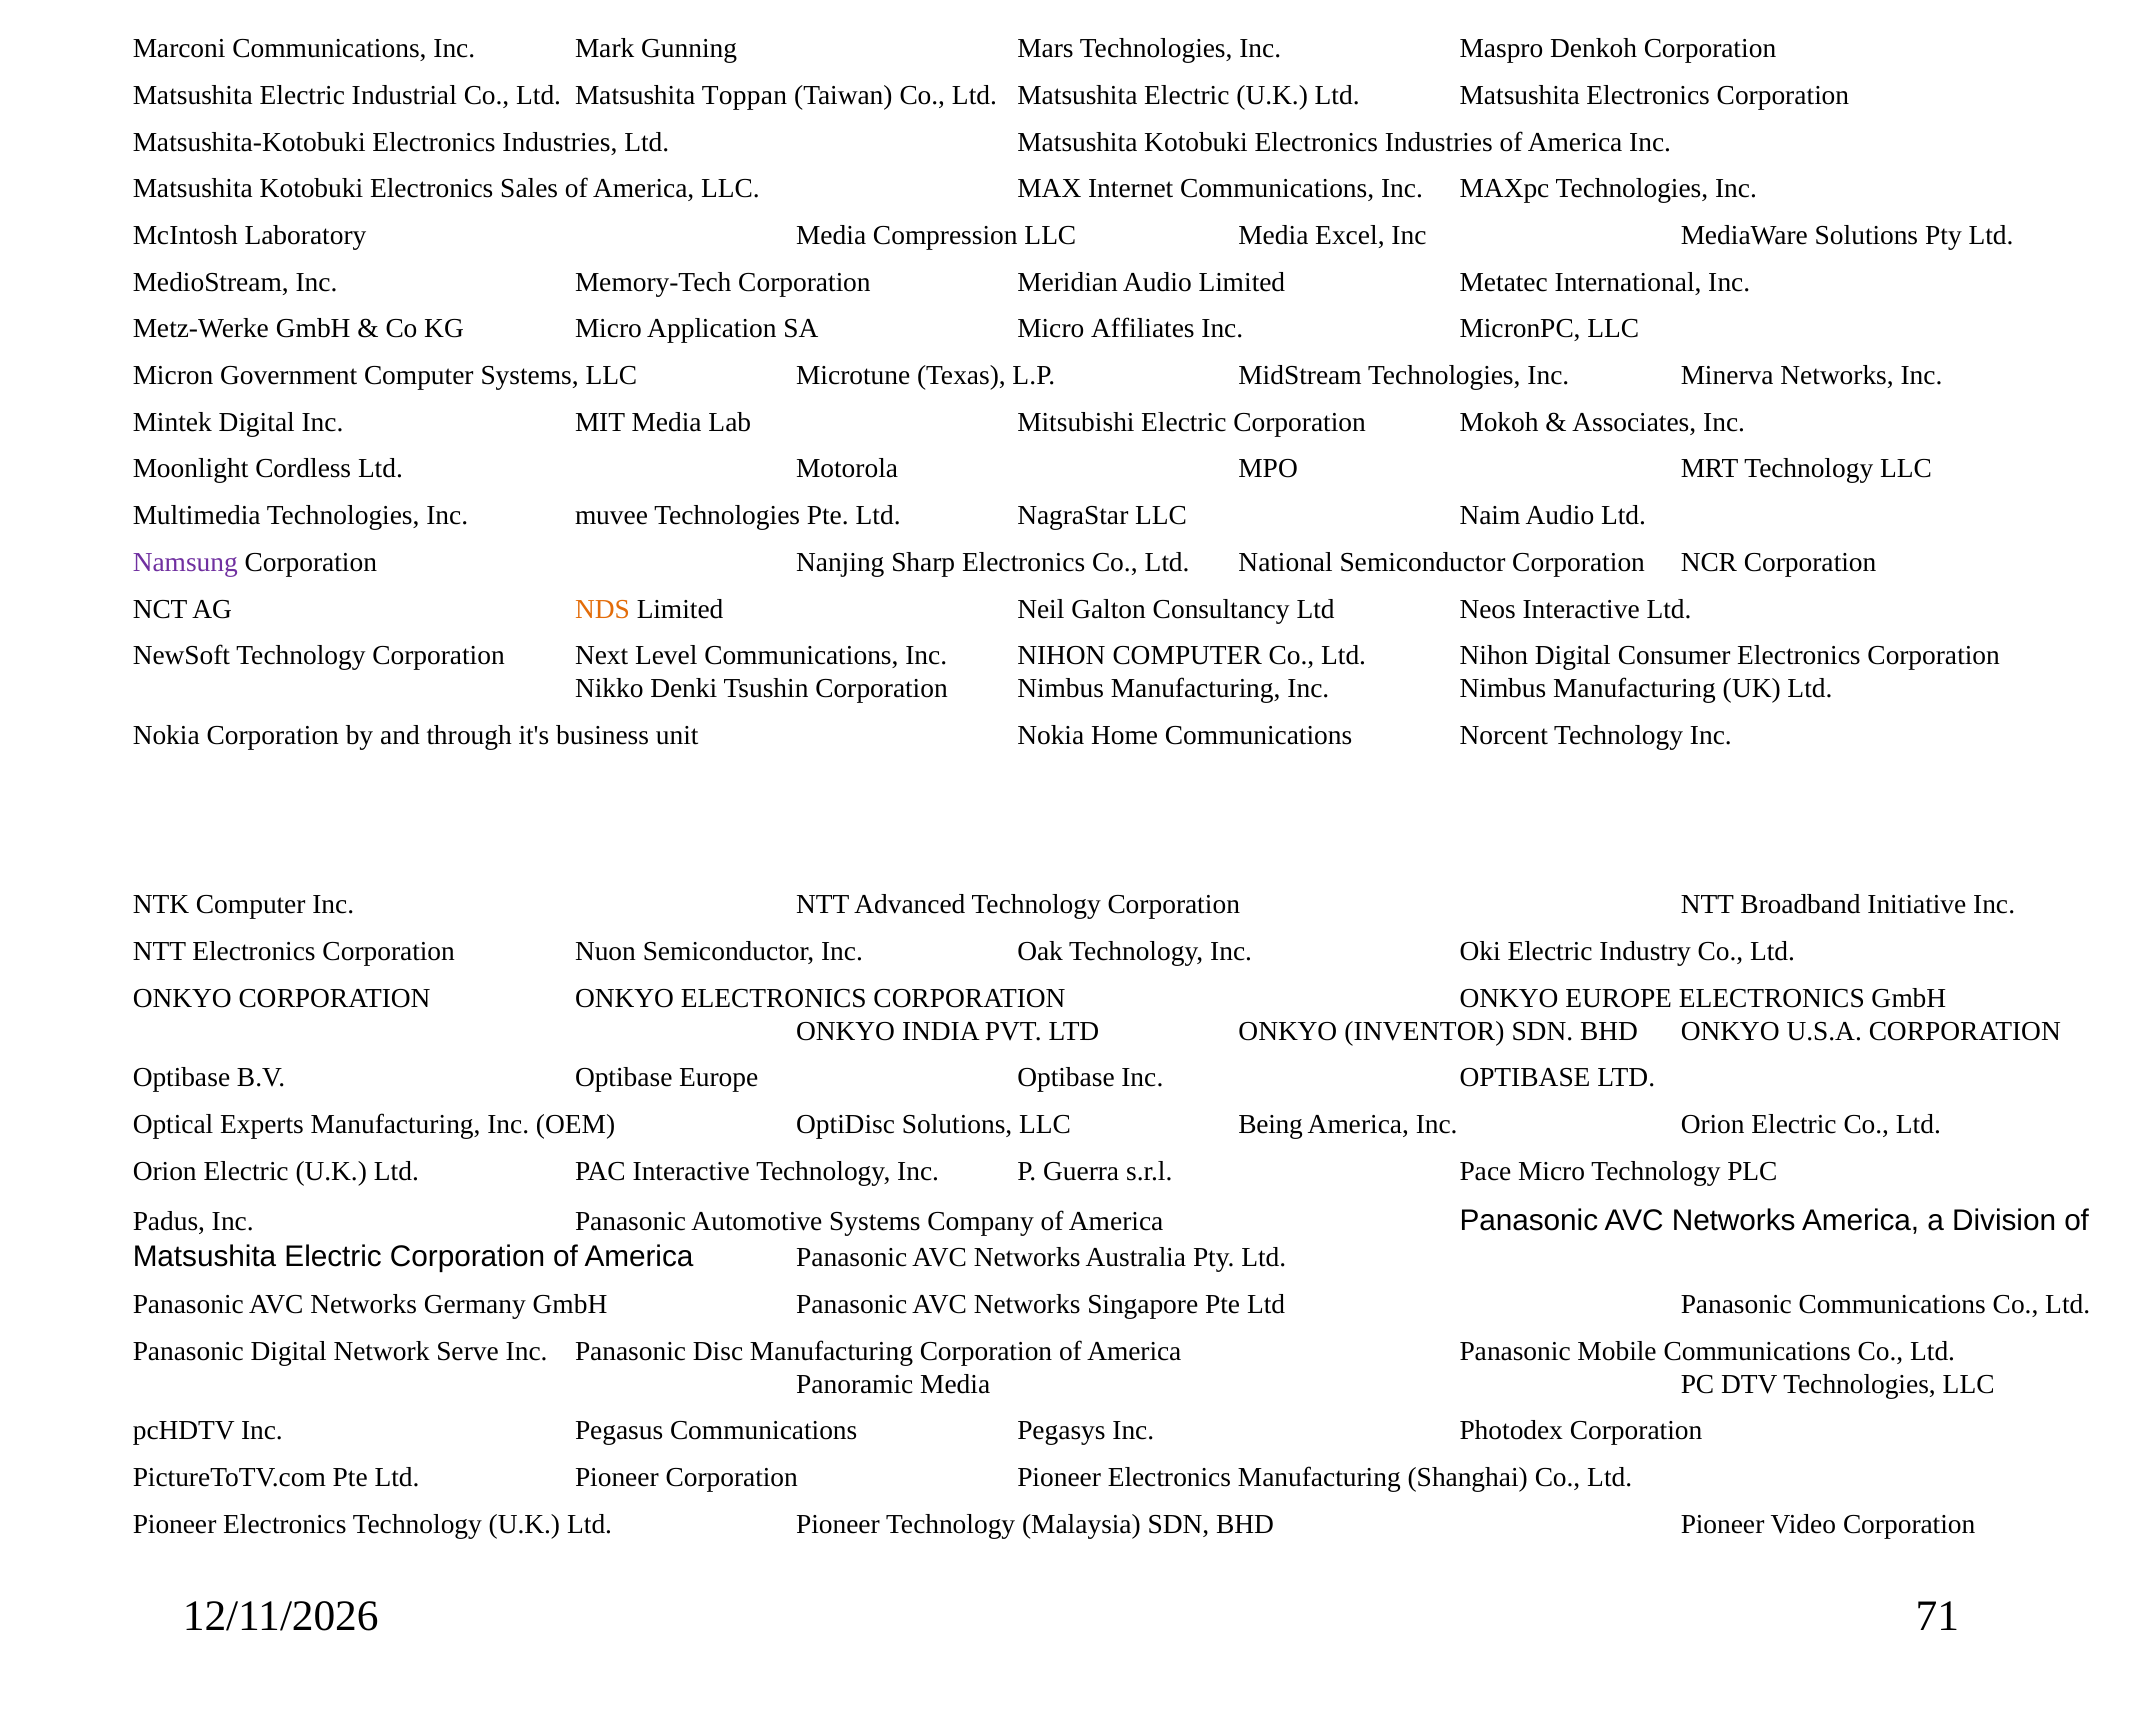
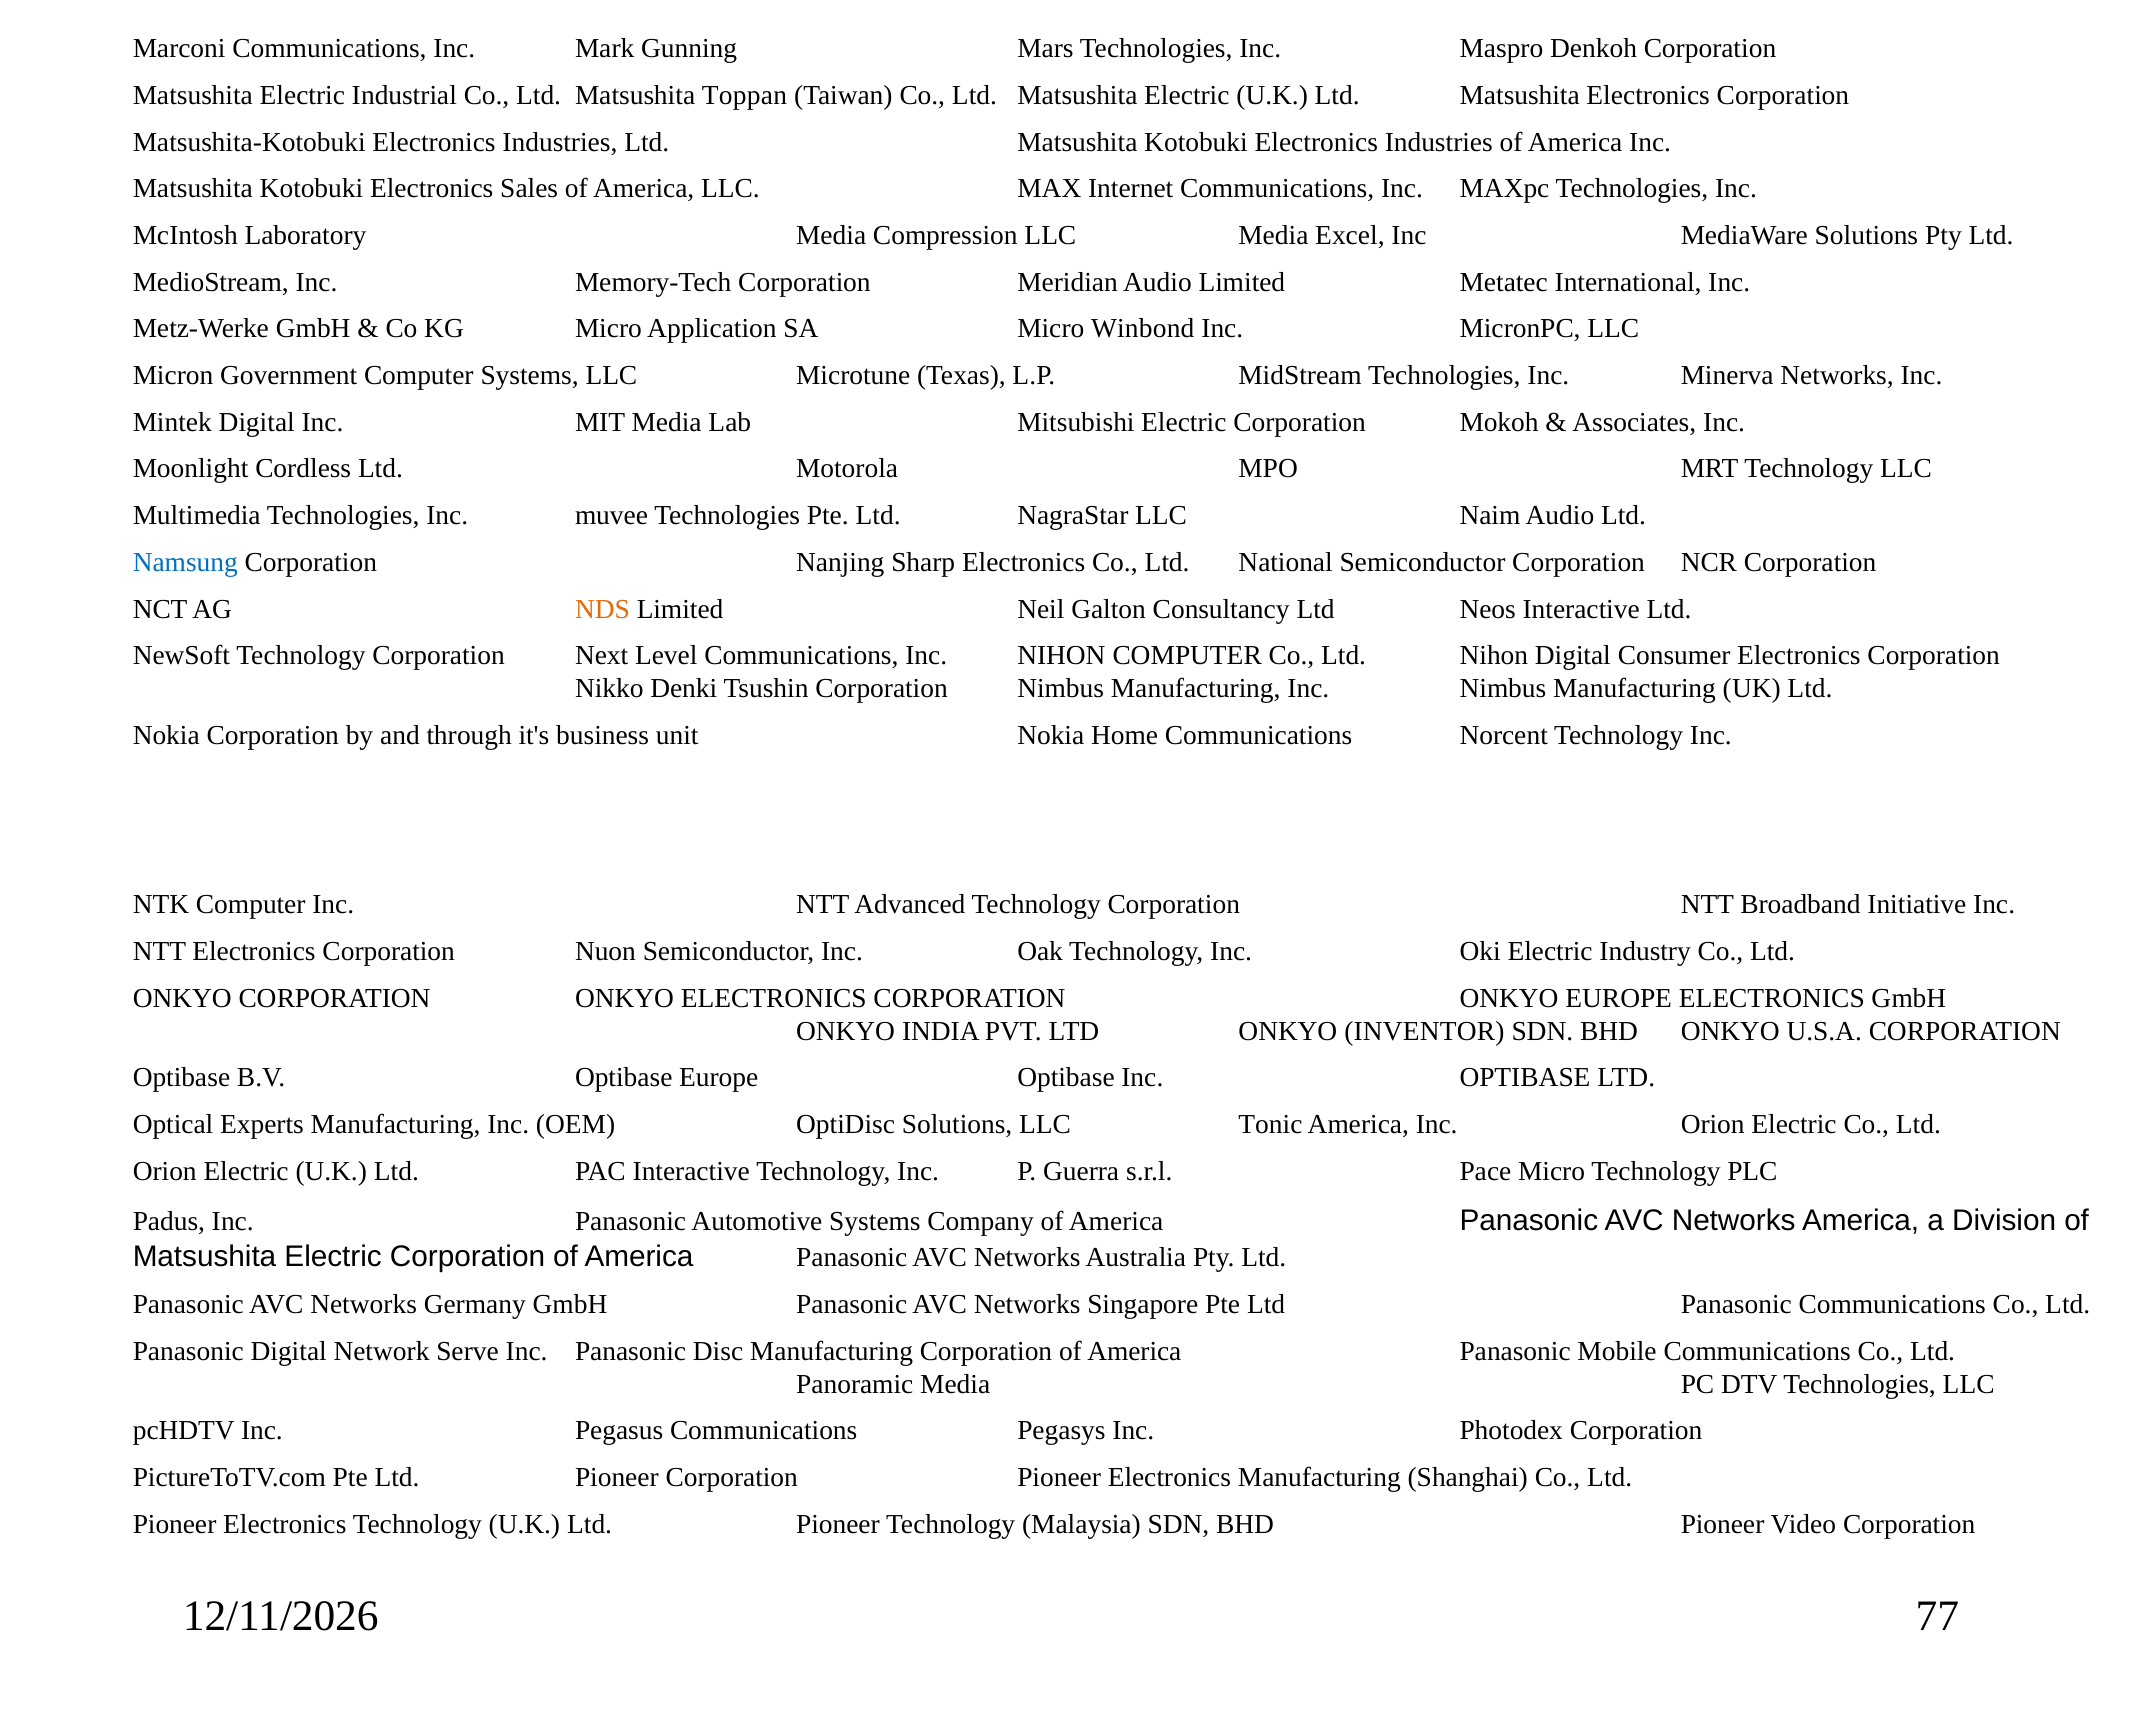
Affiliates: Affiliates -> Winbond
Namsung colour: purple -> blue
Being: Being -> Tonic
71: 71 -> 77
